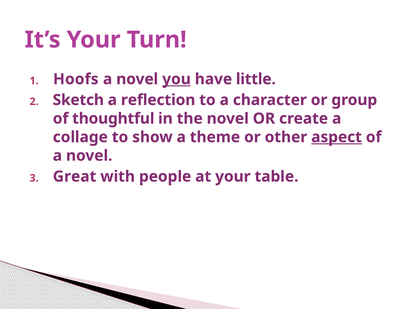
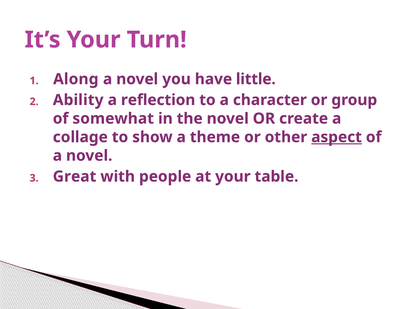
Hoofs: Hoofs -> Along
you underline: present -> none
Sketch: Sketch -> Ability
thoughtful: thoughtful -> somewhat
